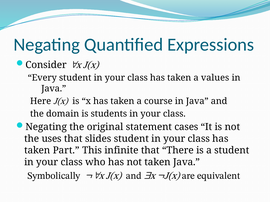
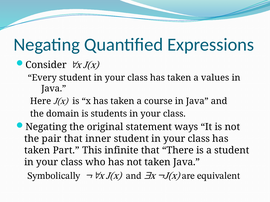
cases: cases -> ways
uses: uses -> pair
slides: slides -> inner
